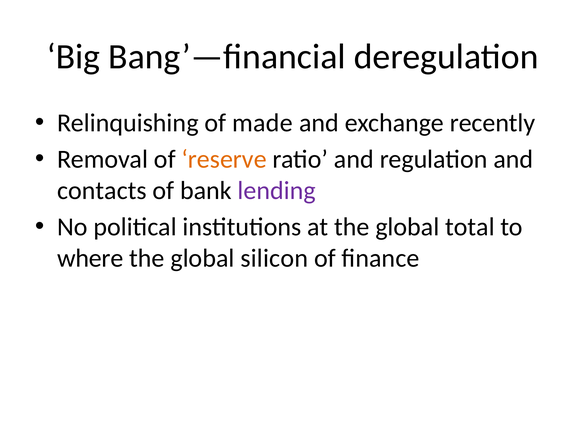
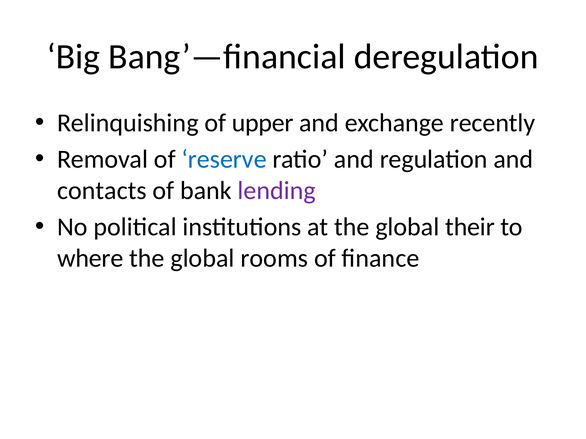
made: made -> upper
reserve colour: orange -> blue
total: total -> their
silicon: silicon -> rooms
